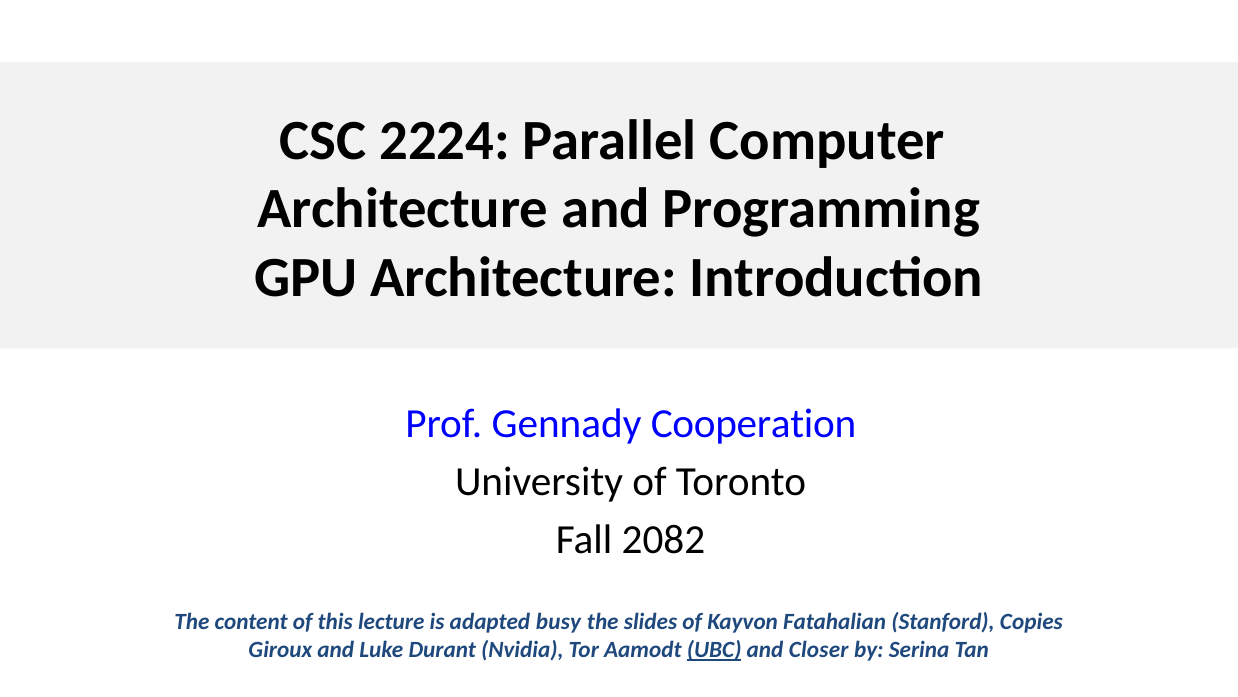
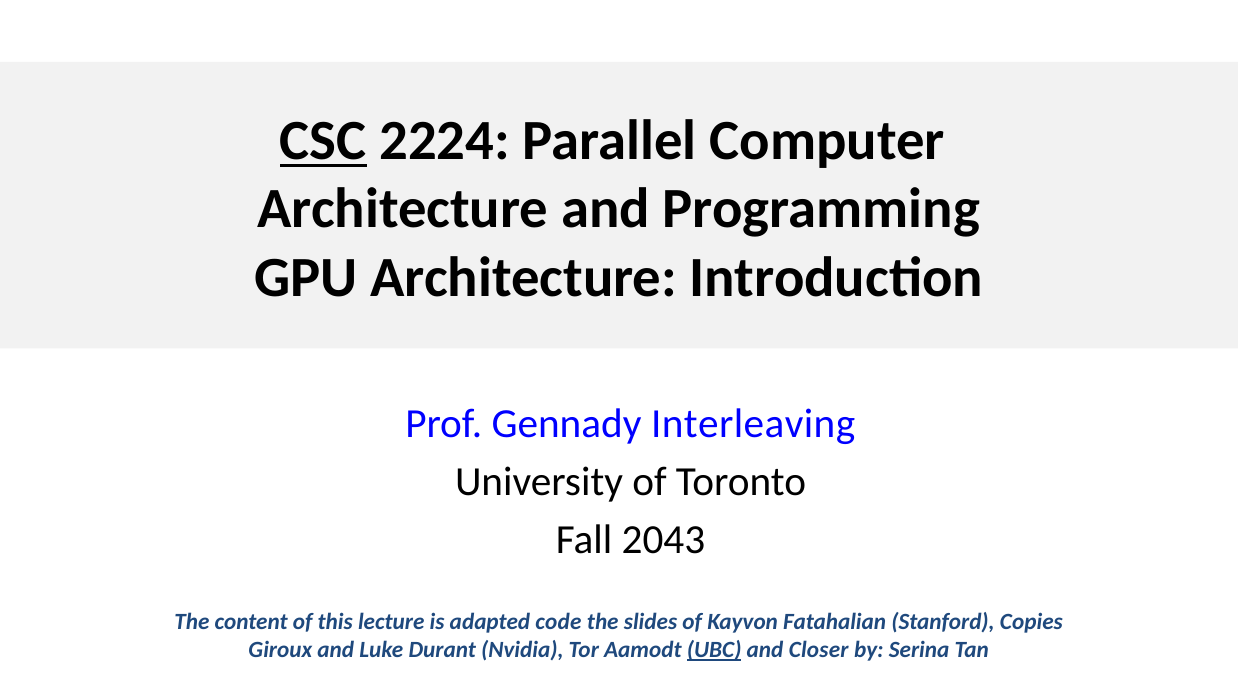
CSC underline: none -> present
Cooperation: Cooperation -> Interleaving
2082: 2082 -> 2043
busy: busy -> code
